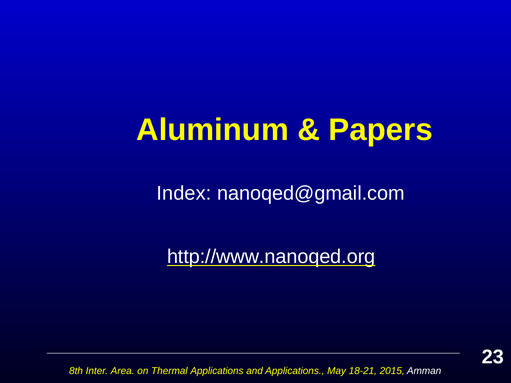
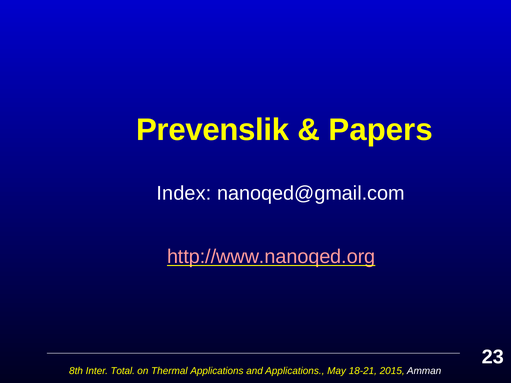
Aluminum: Aluminum -> Prevenslik
http://www.nanoqed.org colour: white -> pink
Area: Area -> Total
